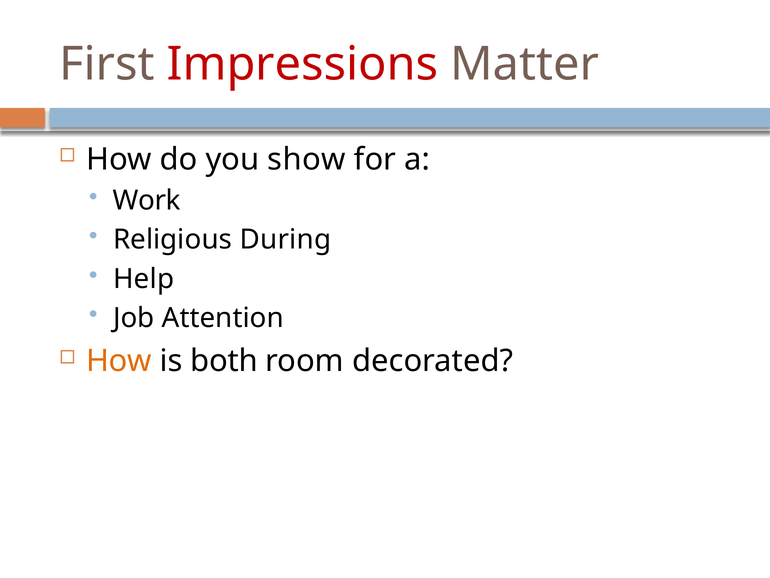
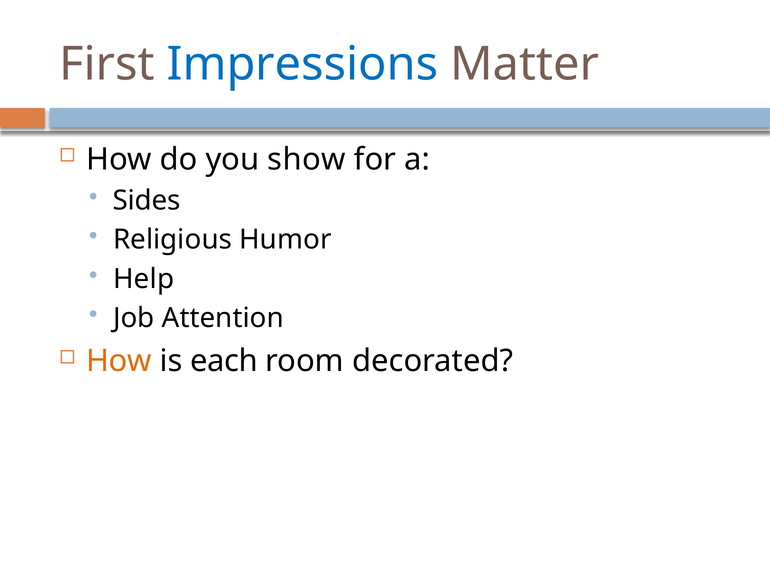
Impressions colour: red -> blue
Work: Work -> Sides
During: During -> Humor
both: both -> each
